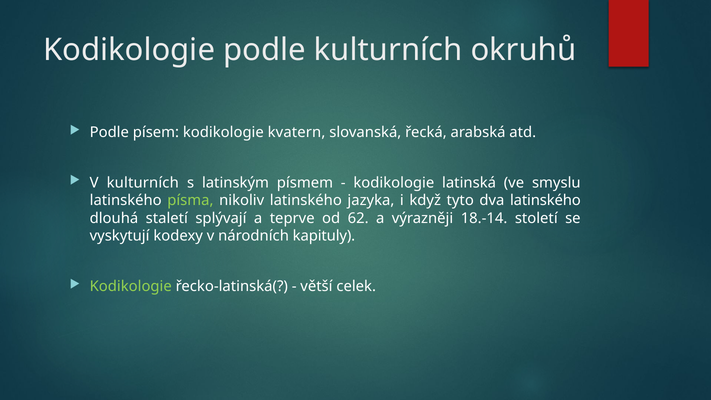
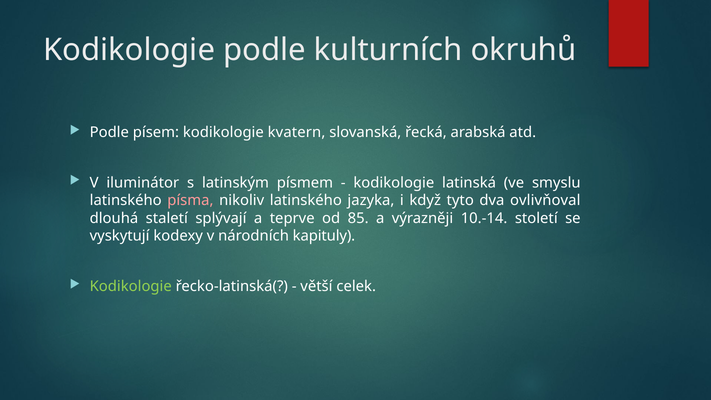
V kulturních: kulturních -> iluminátor
písma colour: light green -> pink
dva latinského: latinského -> ovlivňoval
62: 62 -> 85
18.-14: 18.-14 -> 10.-14
